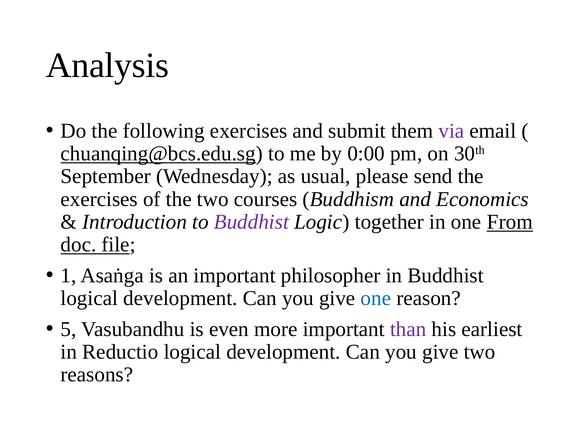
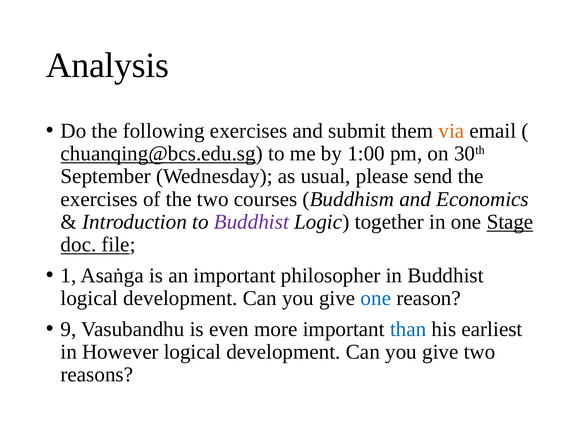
via colour: purple -> orange
0:00: 0:00 -> 1:00
From: From -> Stage
5: 5 -> 9
than colour: purple -> blue
Reductio: Reductio -> However
